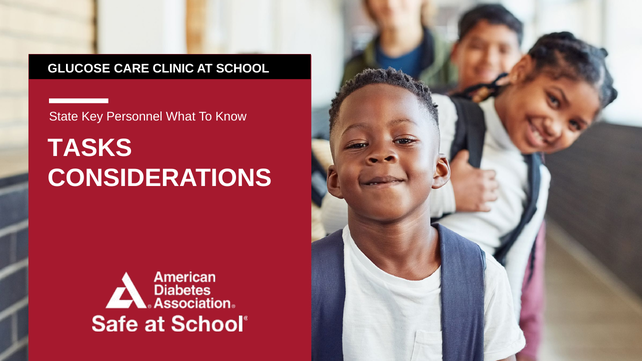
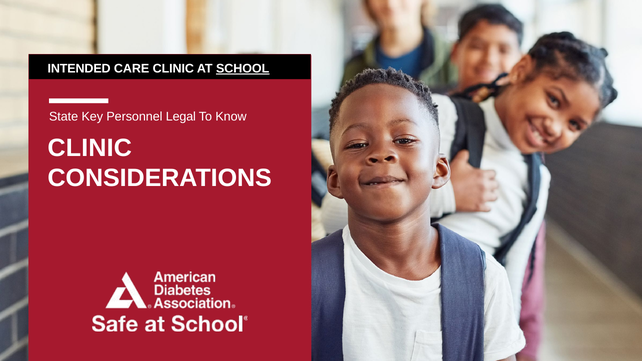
GLUCOSE: GLUCOSE -> INTENDED
SCHOOL underline: none -> present
What: What -> Legal
TASKS at (90, 148): TASKS -> CLINIC
